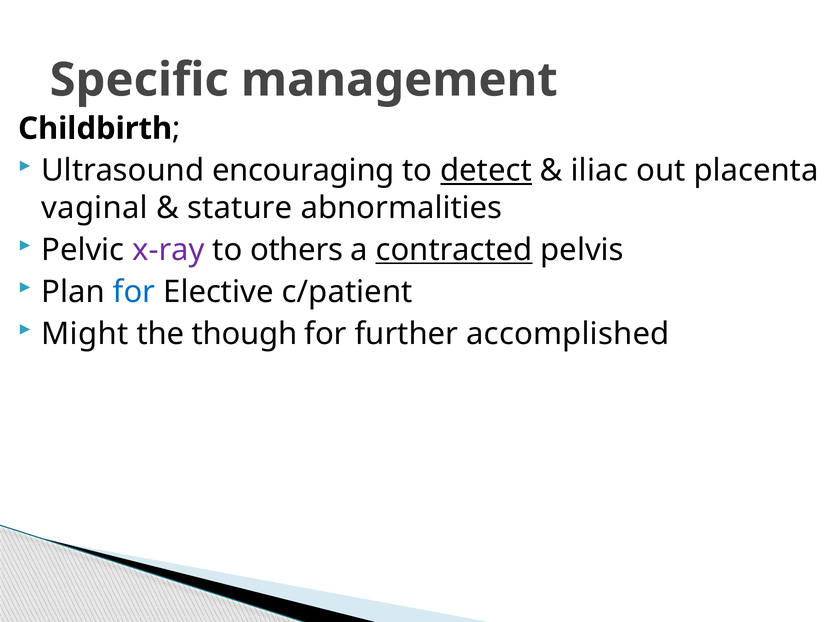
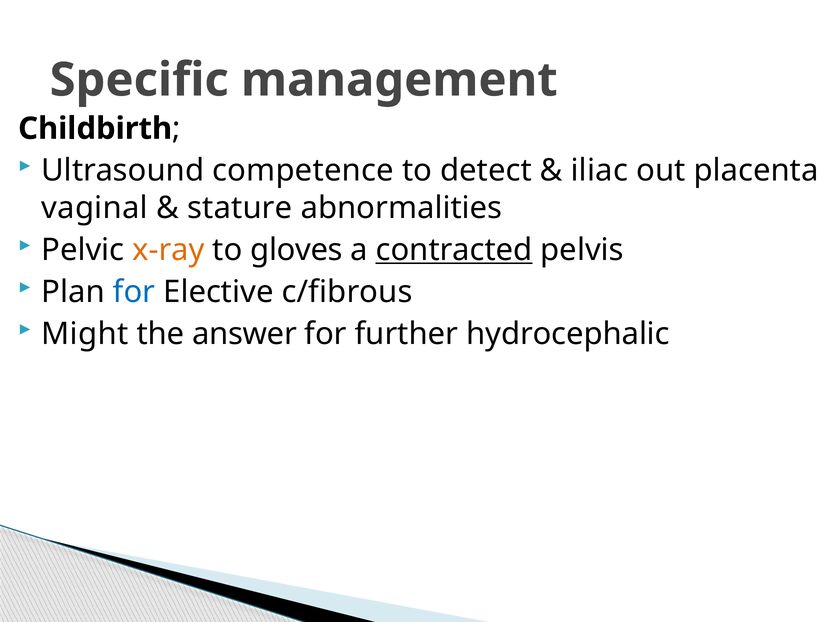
encouraging: encouraging -> competence
detect underline: present -> none
x-ray colour: purple -> orange
others: others -> gloves
c/patient: c/patient -> c/fibrous
though: though -> answer
accomplished: accomplished -> hydrocephalic
